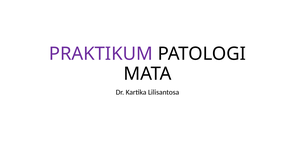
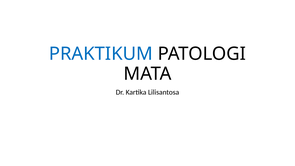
PRAKTIKUM colour: purple -> blue
